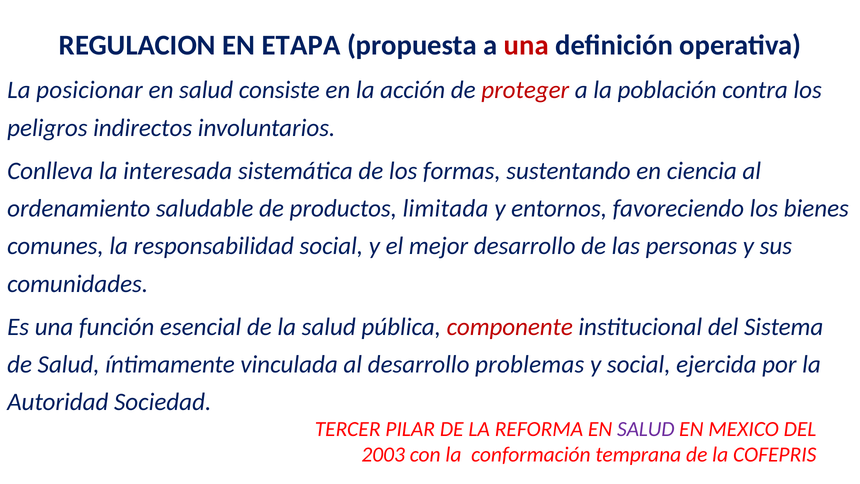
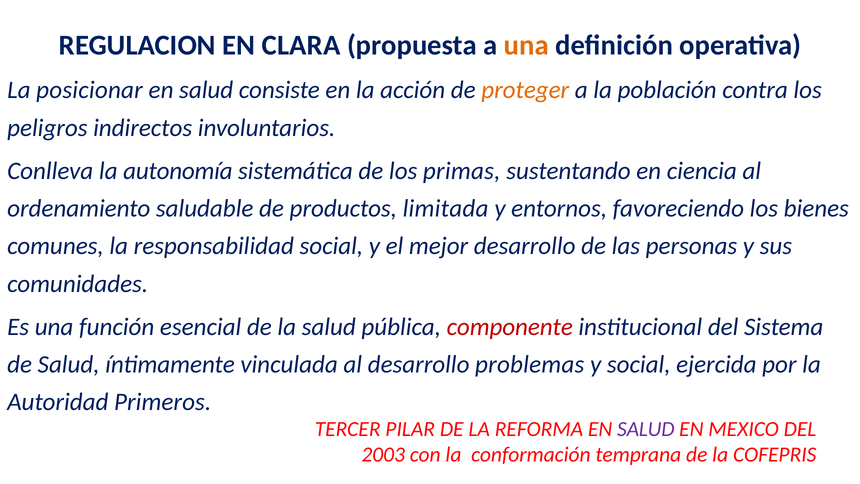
ETAPA: ETAPA -> CLARA
una at (526, 45) colour: red -> orange
proteger colour: red -> orange
interesada: interesada -> autonomía
formas: formas -> primas
Sociedad: Sociedad -> Primeros
